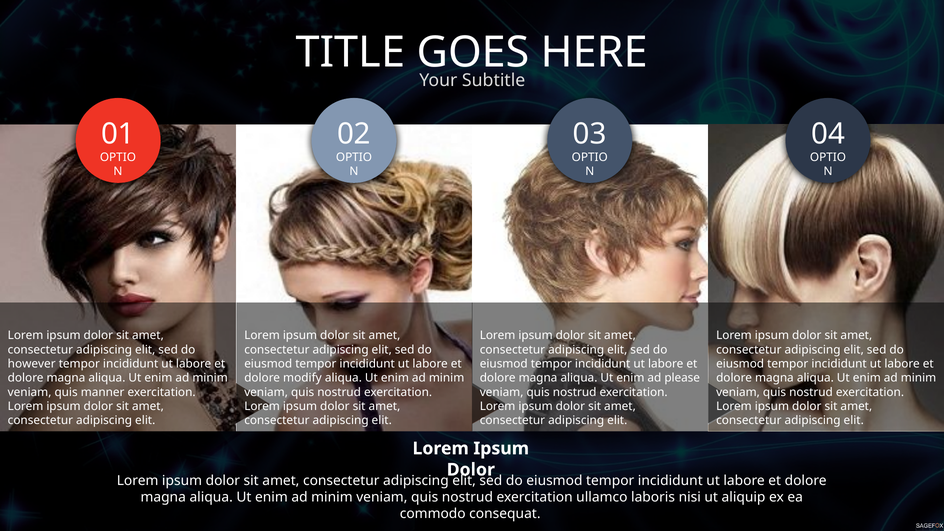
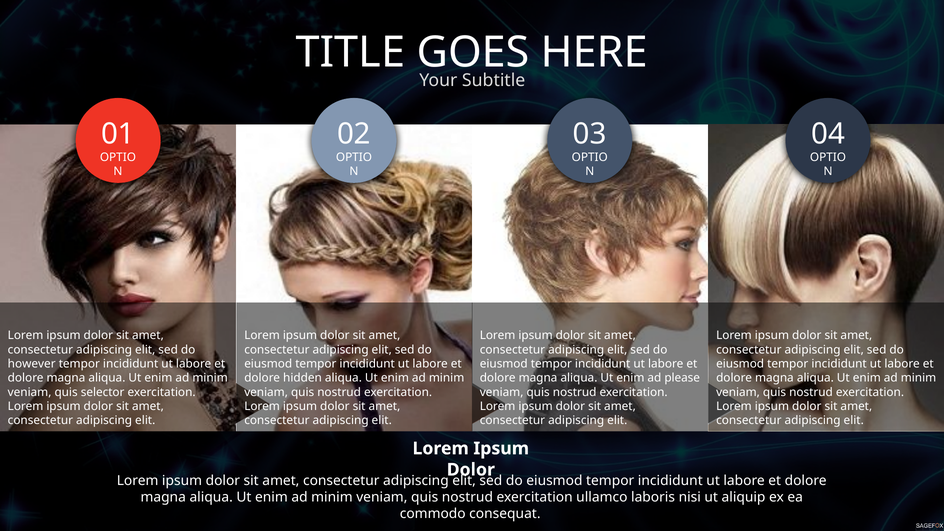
modify: modify -> hidden
manner: manner -> selector
